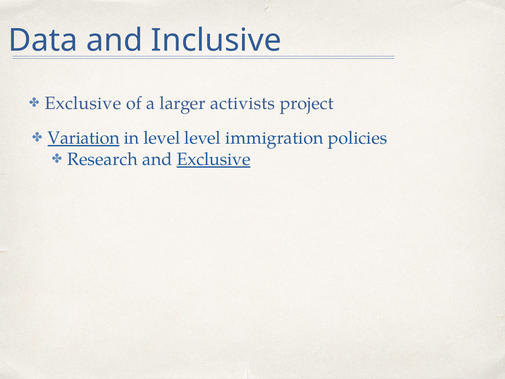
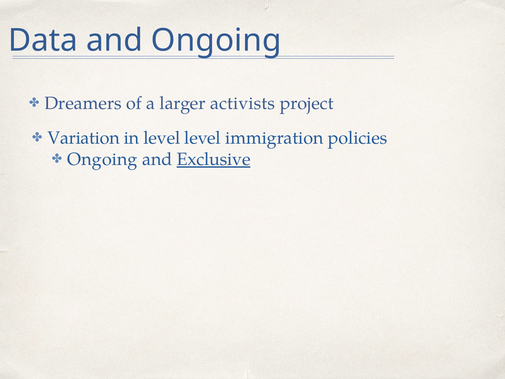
and Inclusive: Inclusive -> Ongoing
Exclusive at (83, 103): Exclusive -> Dreamers
Variation underline: present -> none
Research at (103, 159): Research -> Ongoing
